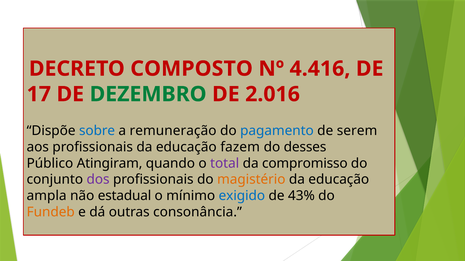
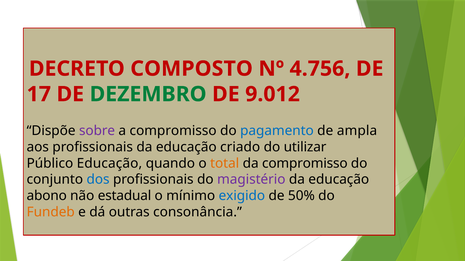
4.416: 4.416 -> 4.756
2.016: 2.016 -> 9.012
sobre colour: blue -> purple
a remuneração: remuneração -> compromisso
serem: serem -> ampla
fazem: fazem -> criado
desses: desses -> utilizar
Público Atingiram: Atingiram -> Educação
total colour: purple -> orange
dos colour: purple -> blue
magistério colour: orange -> purple
ampla: ampla -> abono
43%: 43% -> 50%
